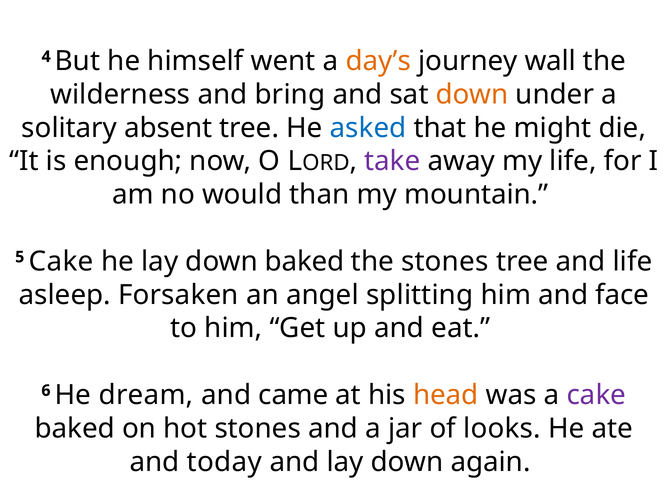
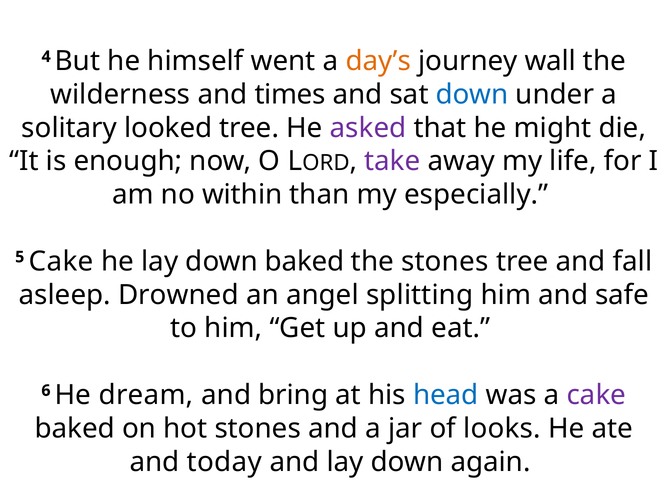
bring: bring -> times
down at (472, 94) colour: orange -> blue
absent: absent -> looked
asked colour: blue -> purple
would: would -> within
mountain: mountain -> especially
and life: life -> fall
Forsaken: Forsaken -> Drowned
face: face -> safe
came: came -> bring
head colour: orange -> blue
